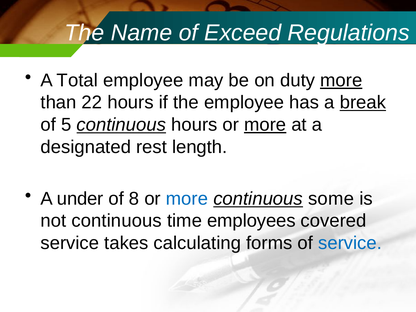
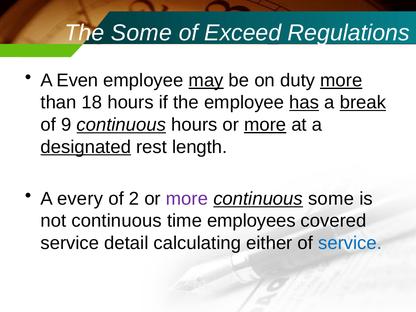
The Name: Name -> Some
Total: Total -> Even
may underline: none -> present
22: 22 -> 18
has underline: none -> present
5: 5 -> 9
designated underline: none -> present
under: under -> every
8: 8 -> 2
more at (187, 199) colour: blue -> purple
takes: takes -> detail
forms: forms -> either
